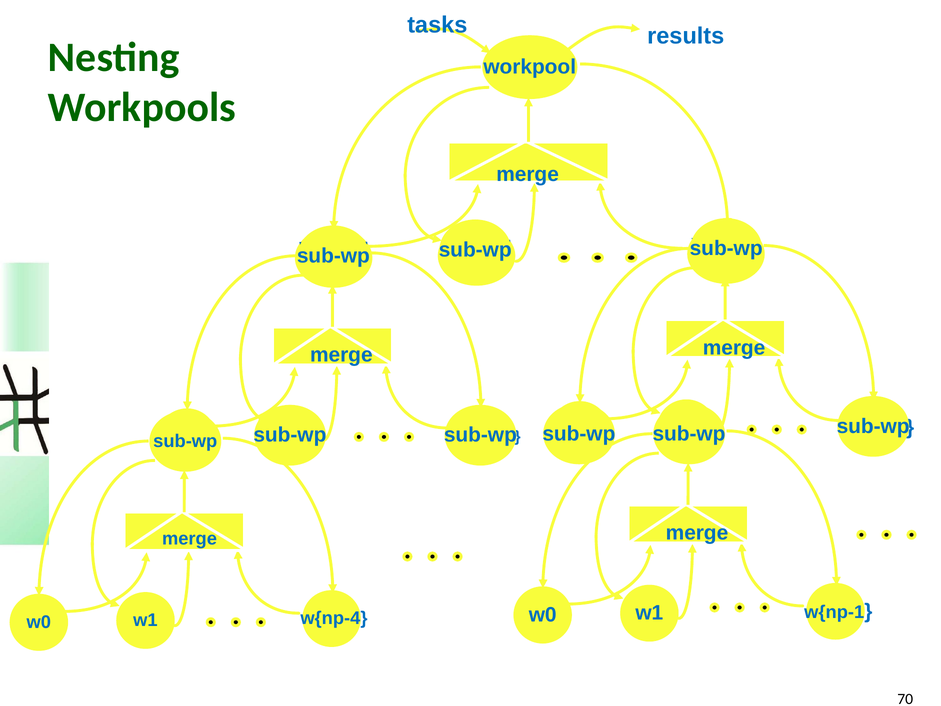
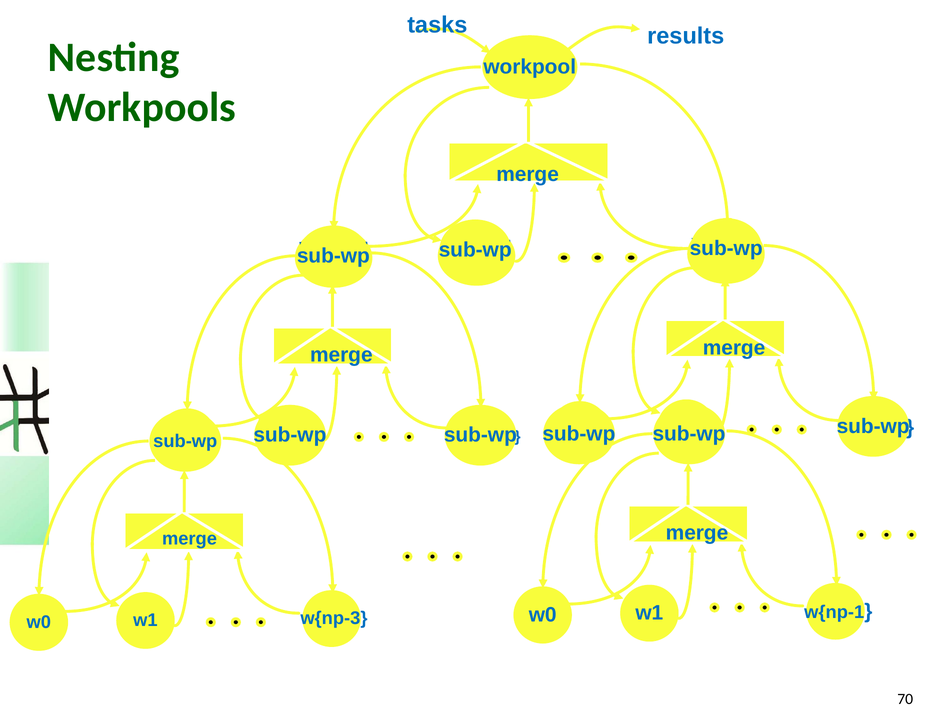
w{np-4: w{np-4 -> w{np-3
